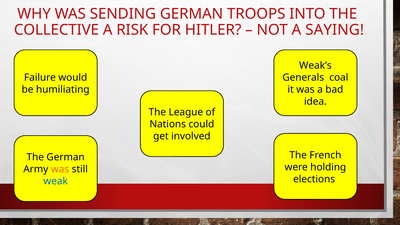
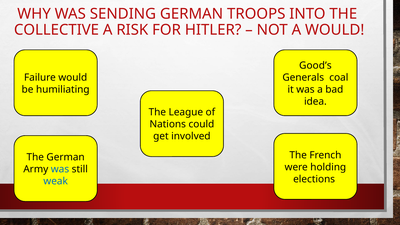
A SAYING: SAYING -> WOULD
Weak’s: Weak’s -> Good’s
was at (60, 169) colour: orange -> blue
